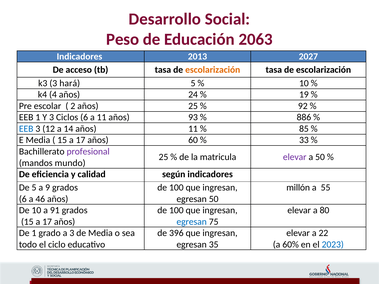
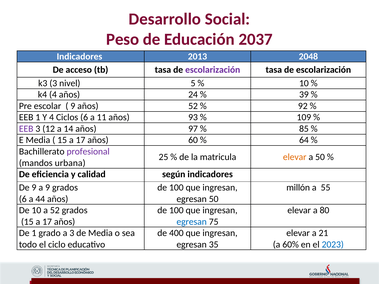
2063: 2063 -> 2037
2027: 2027 -> 2048
escolarización at (213, 70) colour: orange -> purple
hará: hará -> nivel
19: 19 -> 39
2 at (73, 106): 2 -> 9
años 25: 25 -> 52
Y 3: 3 -> 4
886: 886 -> 109
EEB at (26, 129) colour: blue -> purple
años 11: 11 -> 97
33: 33 -> 64
elevar at (295, 157) colour: purple -> orange
mundo: mundo -> urbana
De 5: 5 -> 9
46: 46 -> 44
a 91: 91 -> 52
396: 396 -> 400
22: 22 -> 21
